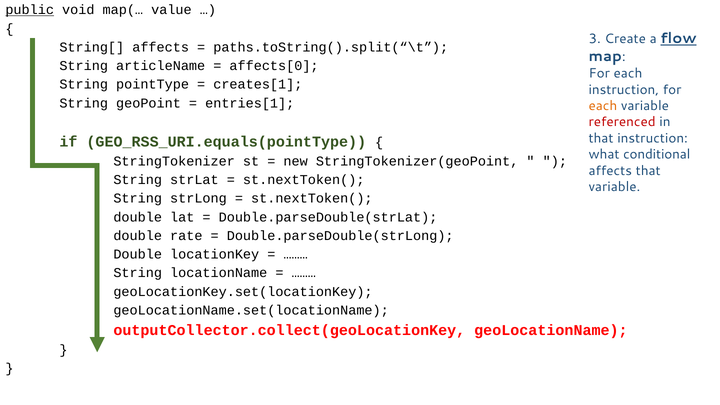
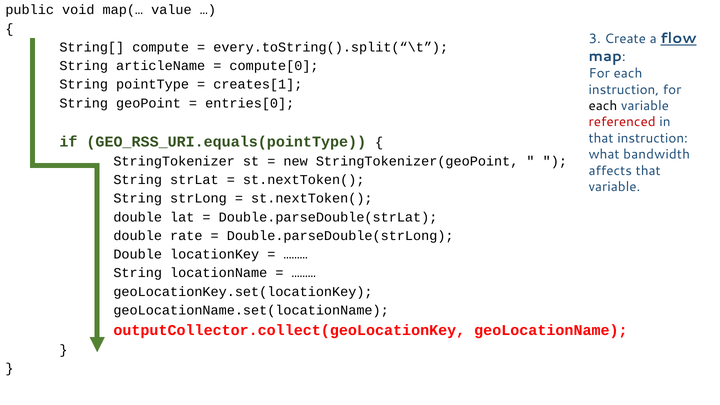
public underline: present -> none
affects at (161, 47): affects -> compute
paths.toString().split(“\t: paths.toString().split(“\t -> every.toString().split(“\t
affects[0: affects[0 -> compute[0
entries[1: entries[1 -> entries[0
each at (603, 106) colour: orange -> black
conditional: conditional -> bandwidth
